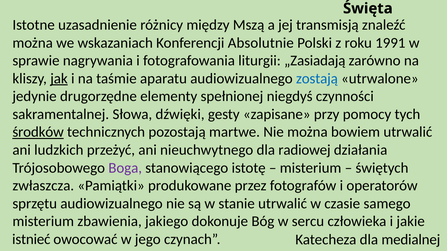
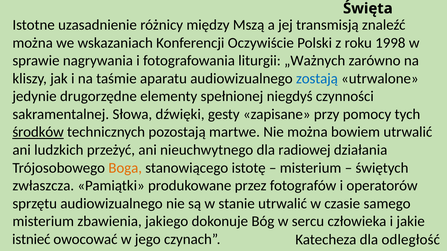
Absolutnie: Absolutnie -> Oczywiście
1991: 1991 -> 1998
„Zasiadają: „Zasiadają -> „Ważnych
jak underline: present -> none
Boga colour: purple -> orange
medialnej: medialnej -> odległość
